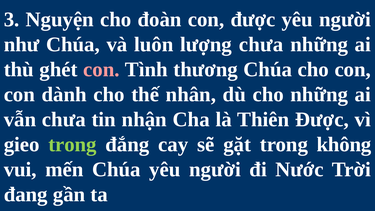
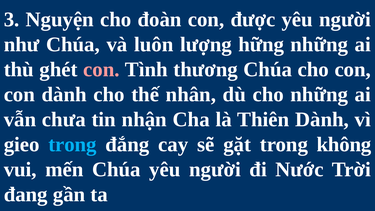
lượng chưa: chưa -> hững
Thiên Được: Được -> Dành
trong at (72, 144) colour: light green -> light blue
